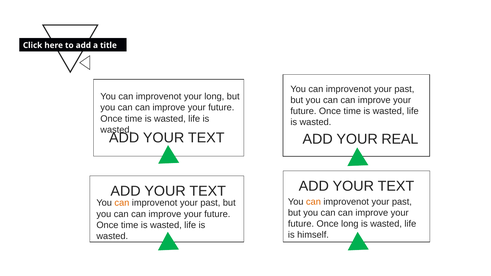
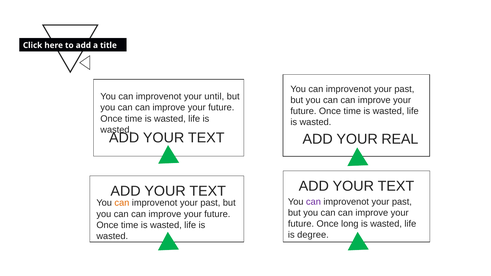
your long: long -> until
can at (313, 202) colour: orange -> purple
himself: himself -> degree
